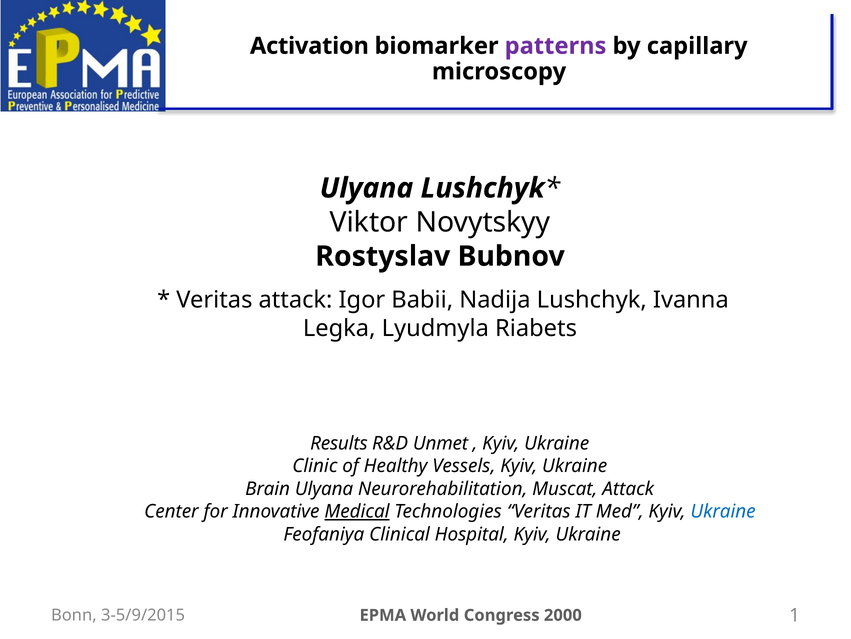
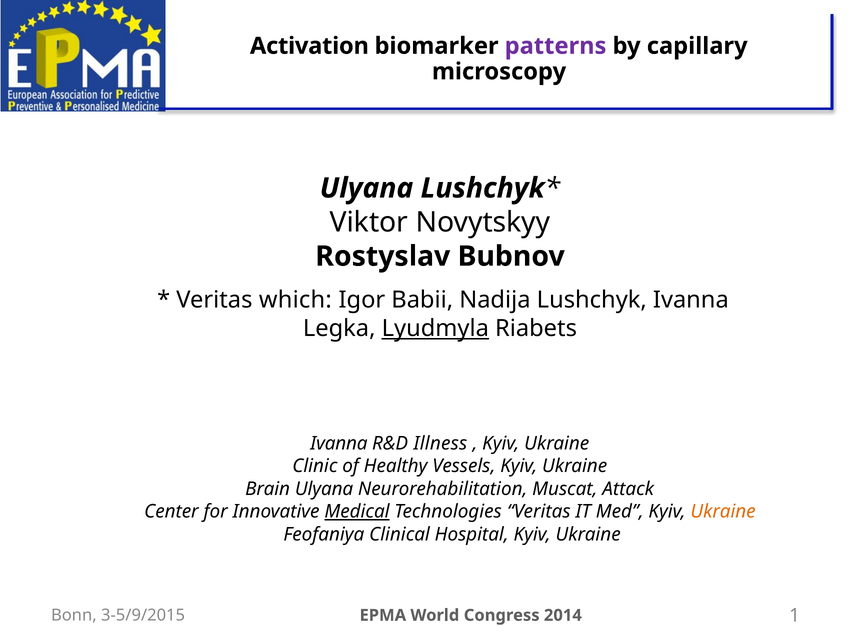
Veritas attack: attack -> which
Lyudmyla underline: none -> present
Results at (339, 443): Results -> Ivanna
Unmet: Unmet -> Illness
Ukraine at (723, 511) colour: blue -> orange
2000: 2000 -> 2014
